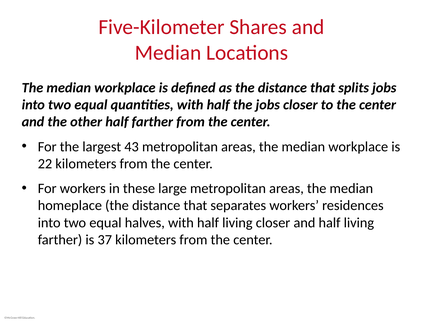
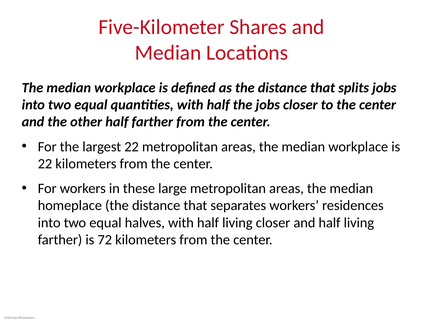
largest 43: 43 -> 22
37: 37 -> 72
